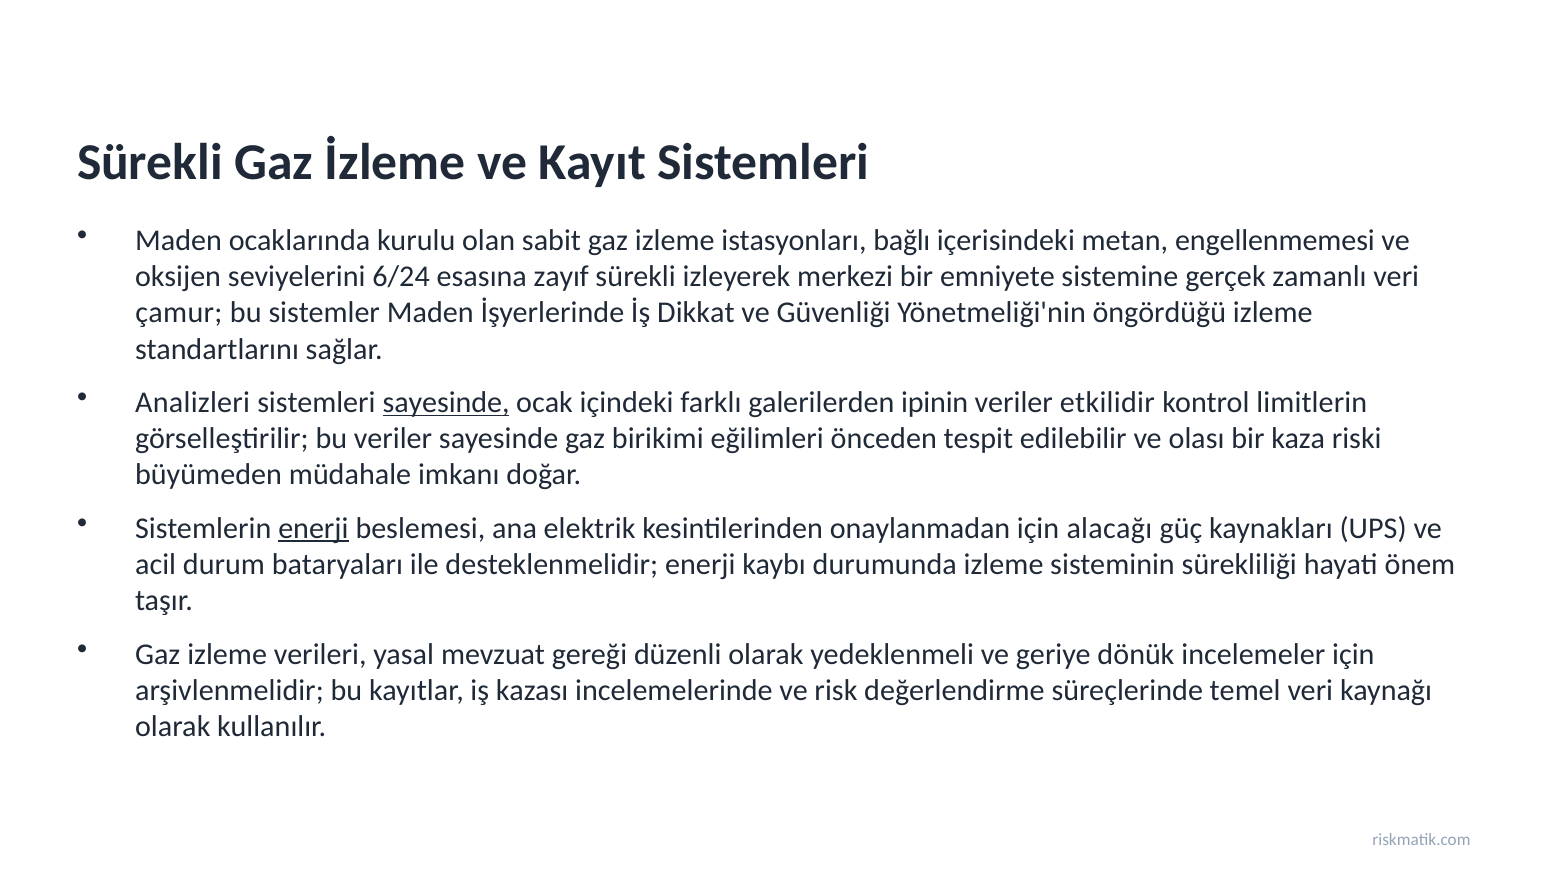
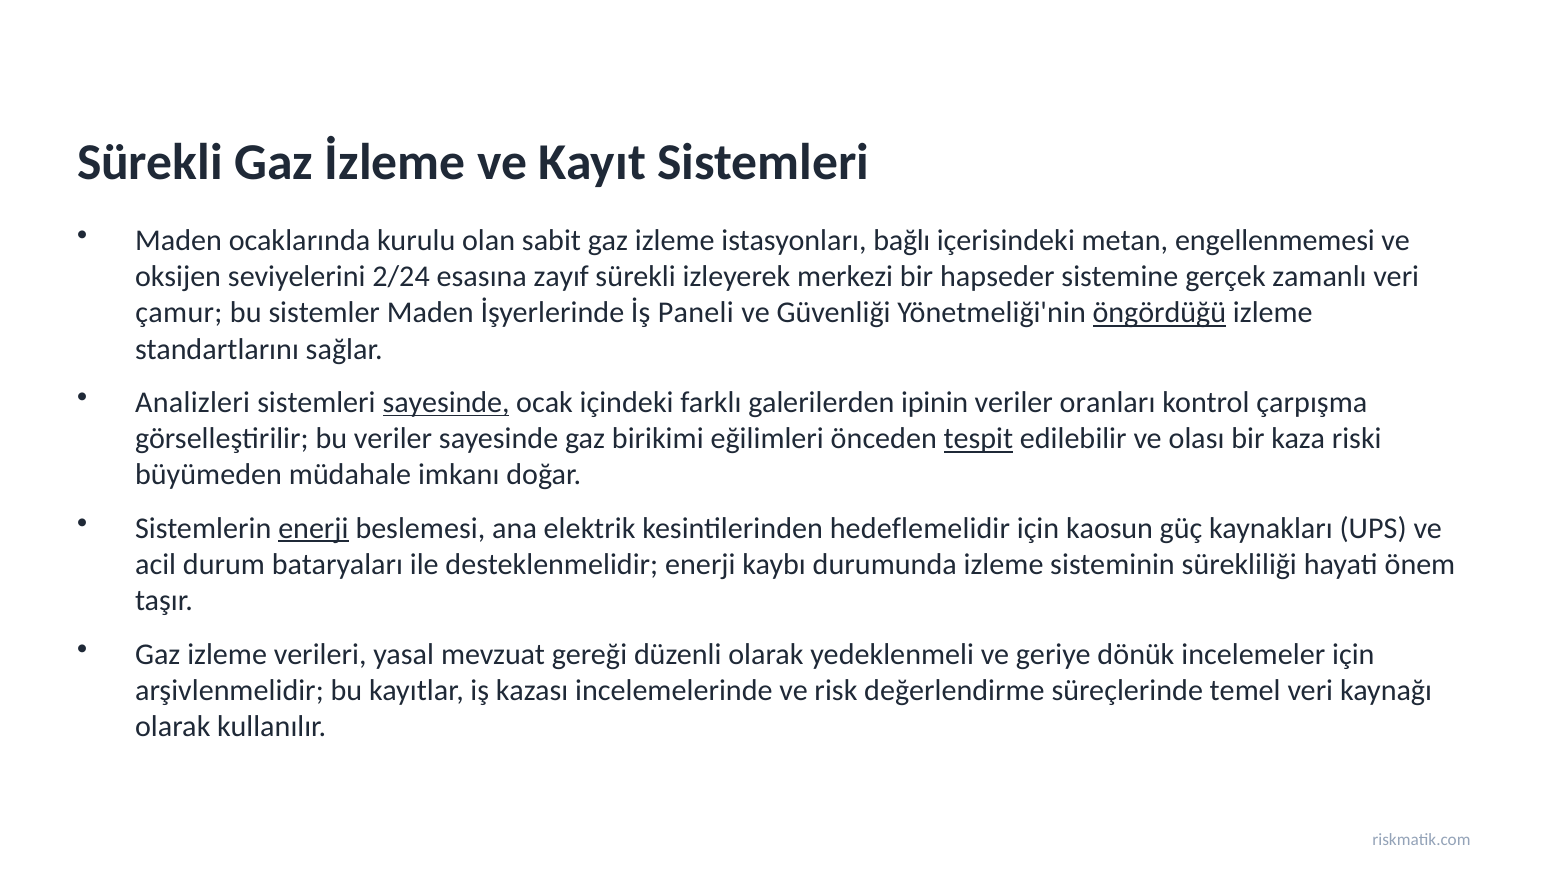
6/24: 6/24 -> 2/24
emniyete: emniyete -> hapseder
Dikkat: Dikkat -> Paneli
öngördüğü underline: none -> present
etkilidir: etkilidir -> oranları
limitlerin: limitlerin -> çarpışma
tespit underline: none -> present
onaylanmadan: onaylanmadan -> hedeflemelidir
alacağı: alacağı -> kaosun
